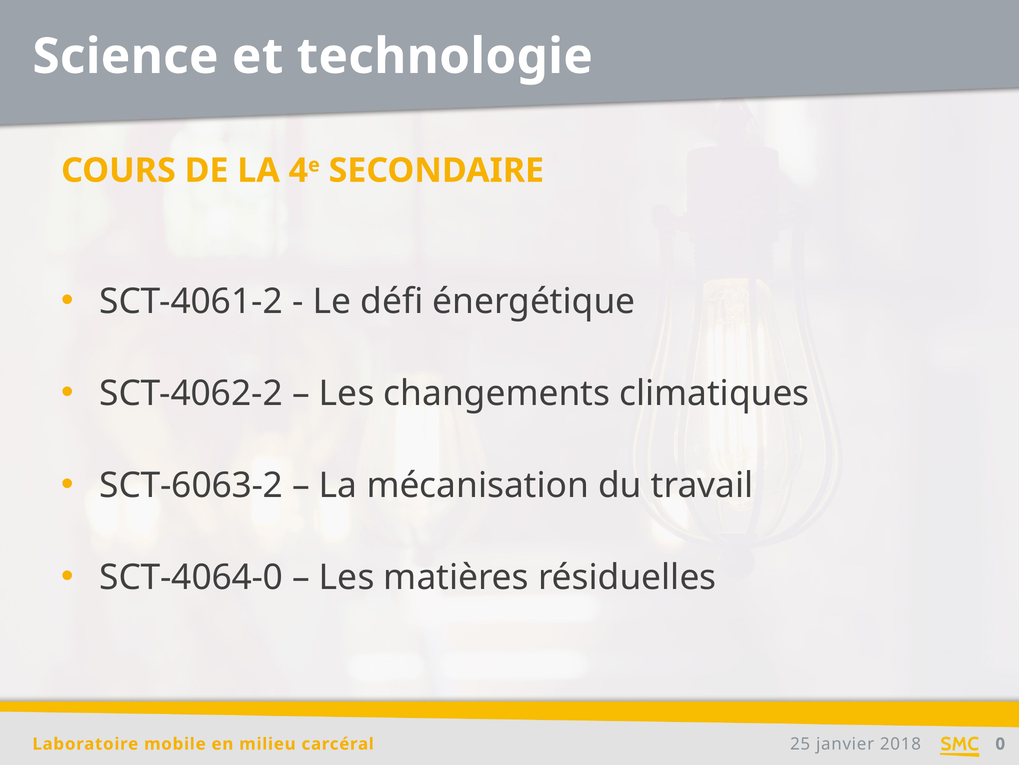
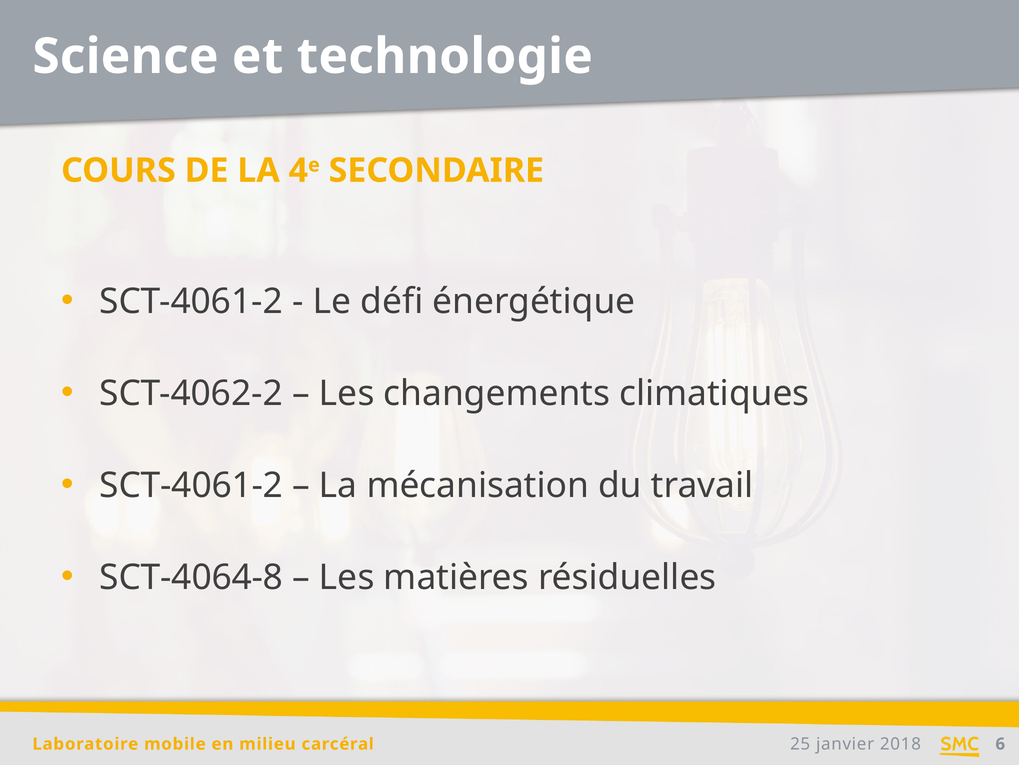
SCT-6063-2 at (191, 485): SCT-6063-2 -> SCT-4061-2
SCT-4064-0: SCT-4064-0 -> SCT-4064-8
0: 0 -> 6
